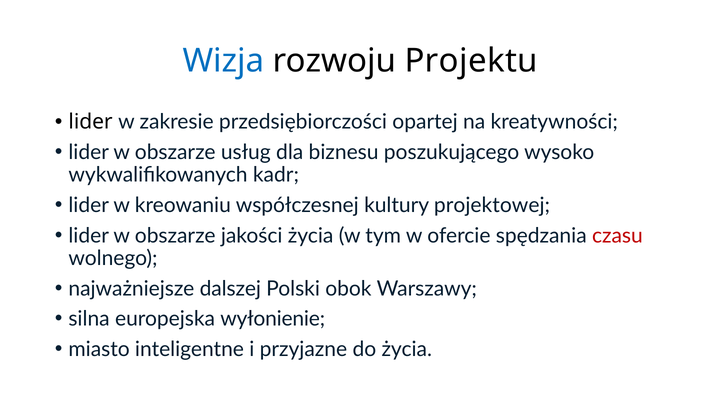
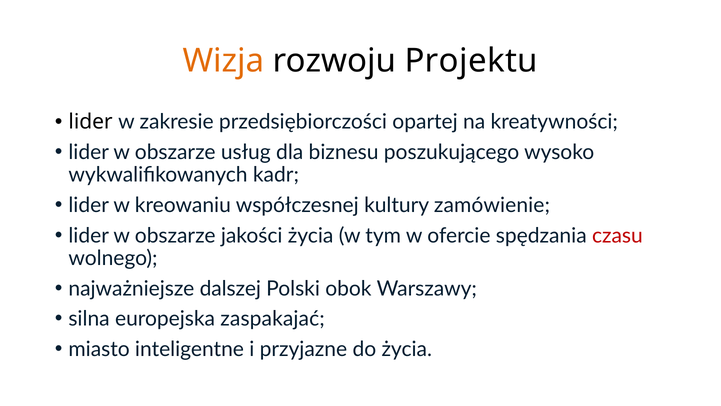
Wizja colour: blue -> orange
projektowej: projektowej -> zamówienie
wyłonienie: wyłonienie -> zaspakajać
